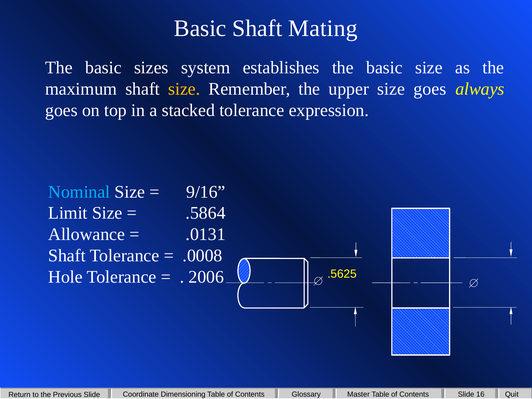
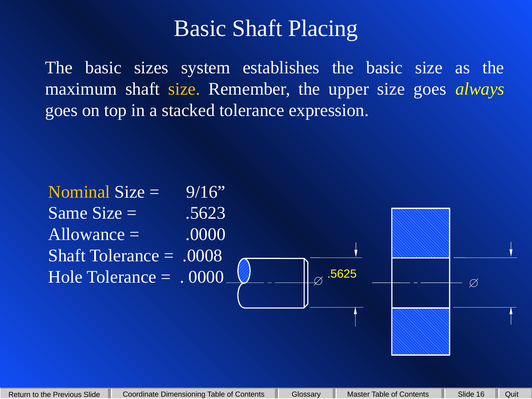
Mating: Mating -> Placing
Nominal colour: light blue -> yellow
Limit: Limit -> Same
.5864: .5864 -> .5623
.0131: .0131 -> .0000
2006: 2006 -> 0000
